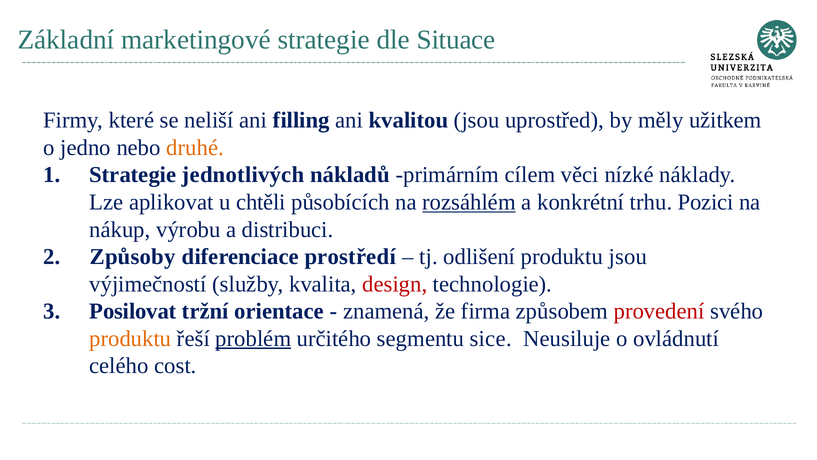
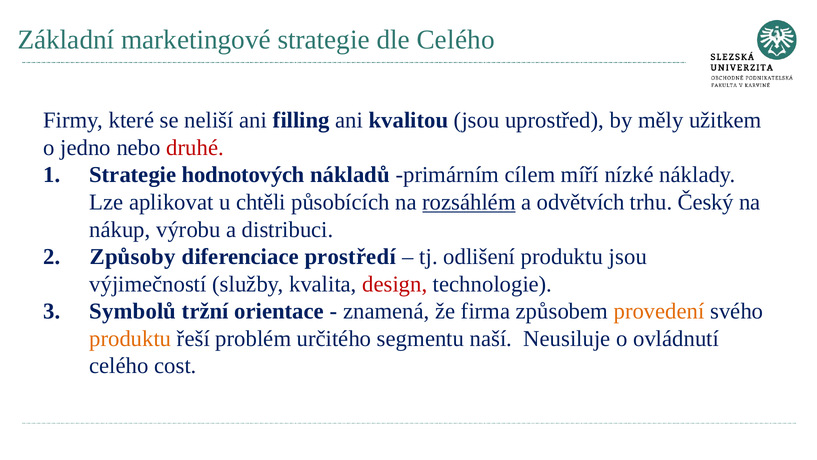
dle Situace: Situace -> Celého
druhé colour: orange -> red
jednotlivých: jednotlivých -> hodnotových
věci: věci -> míří
konkrétní: konkrétní -> odvětvích
Pozici: Pozici -> Český
Posilovat: Posilovat -> Symbolů
provedení colour: red -> orange
problém underline: present -> none
sice: sice -> naší
